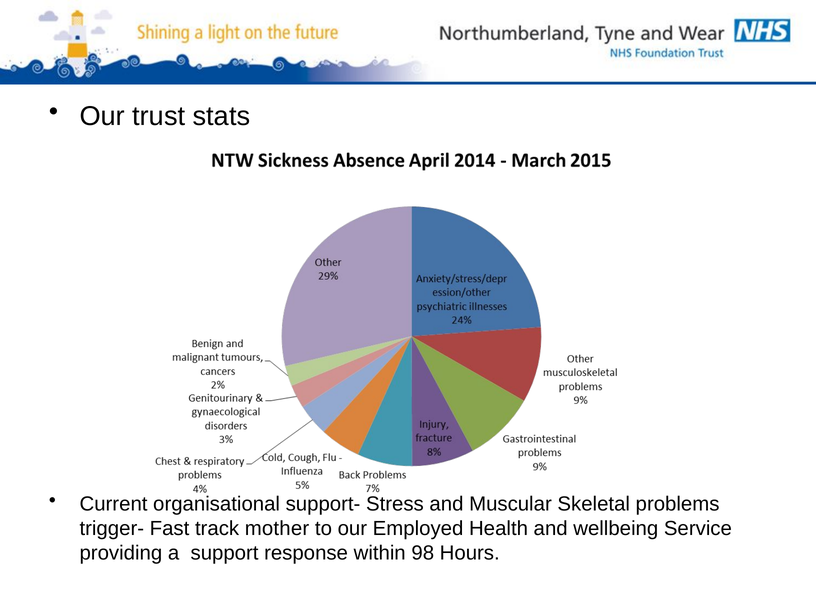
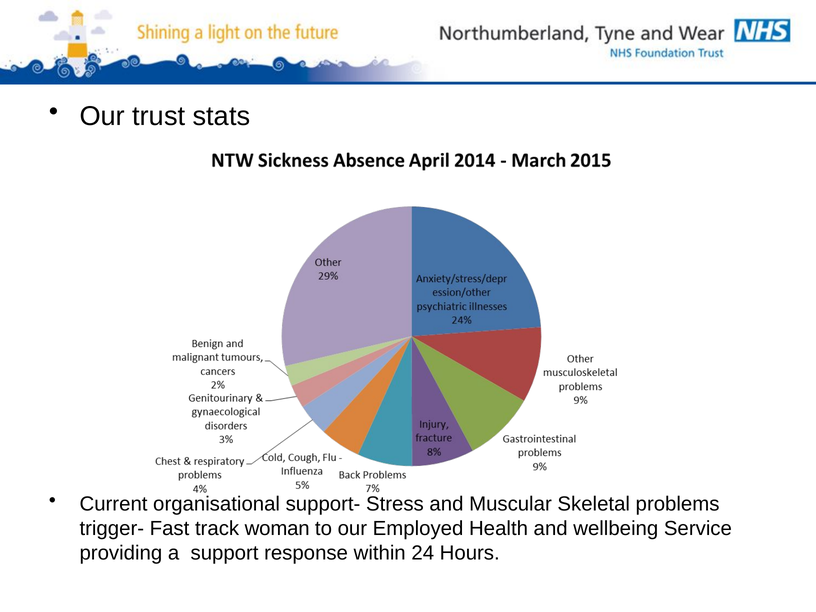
mother: mother -> woman
98: 98 -> 24
